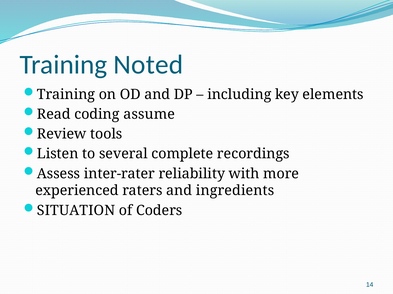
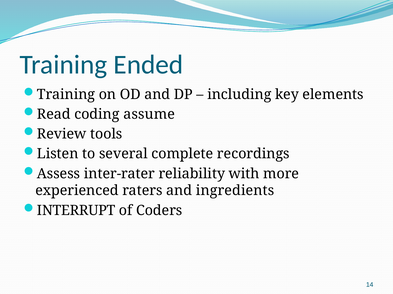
Noted: Noted -> Ended
SITUATION: SITUATION -> INTERRUPT
